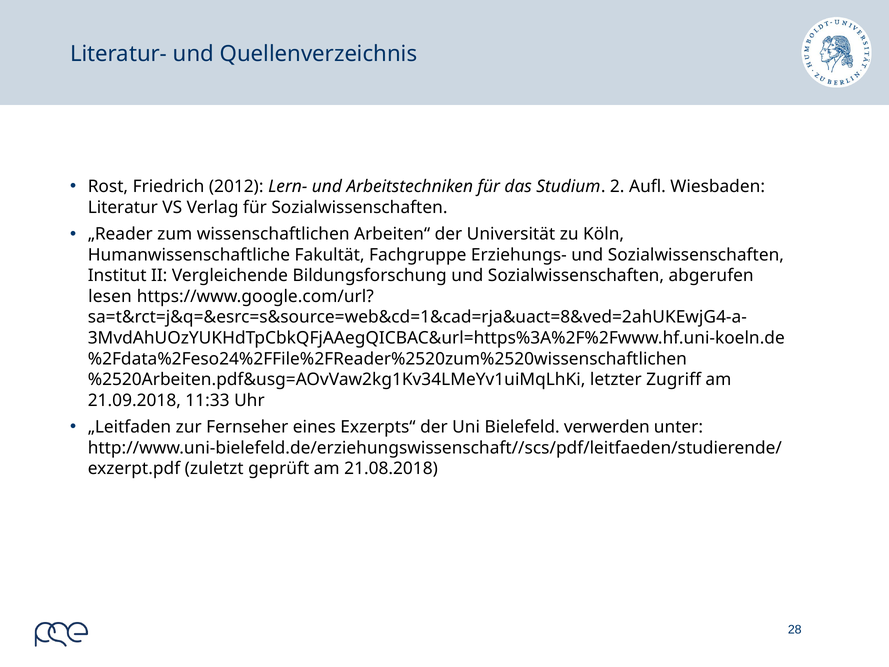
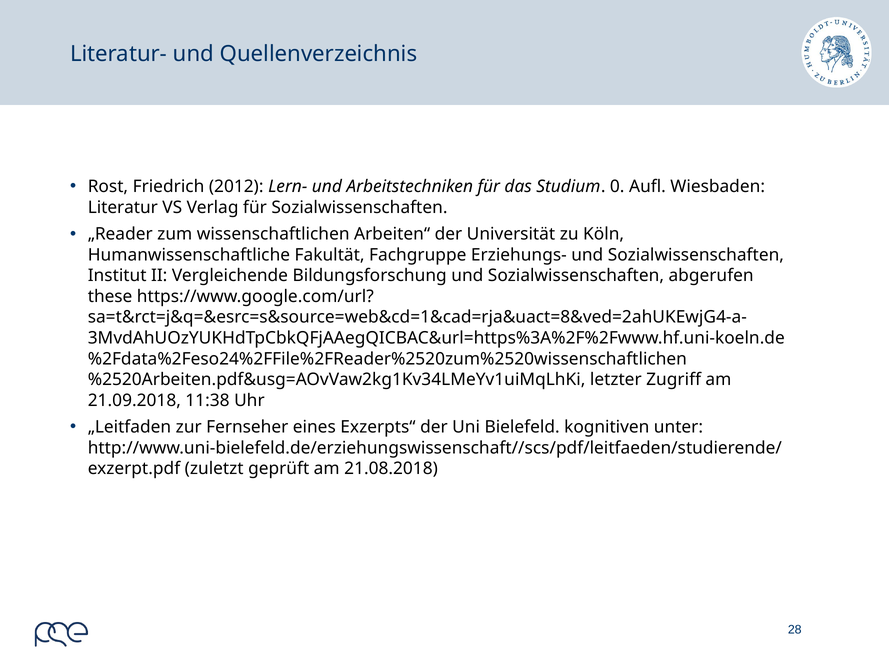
2: 2 -> 0
lesen: lesen -> these
11:33: 11:33 -> 11:38
verwerden: verwerden -> kognitiven
